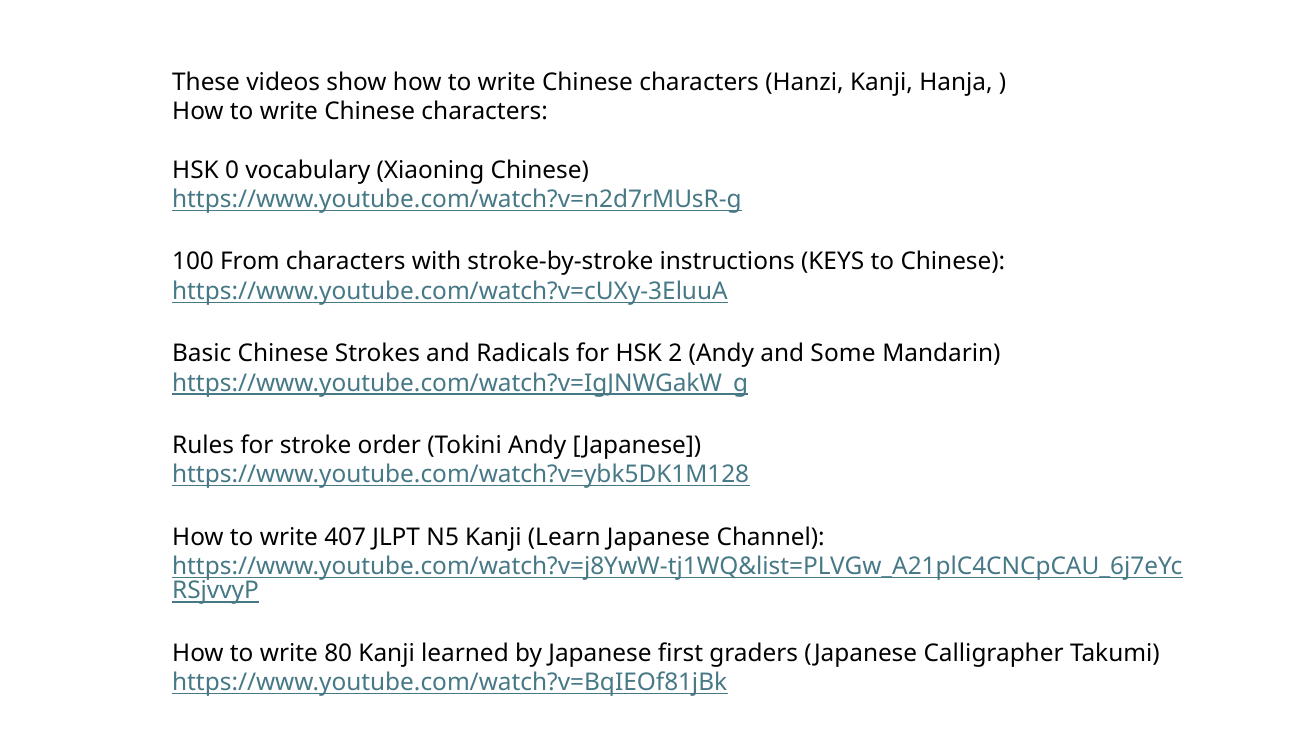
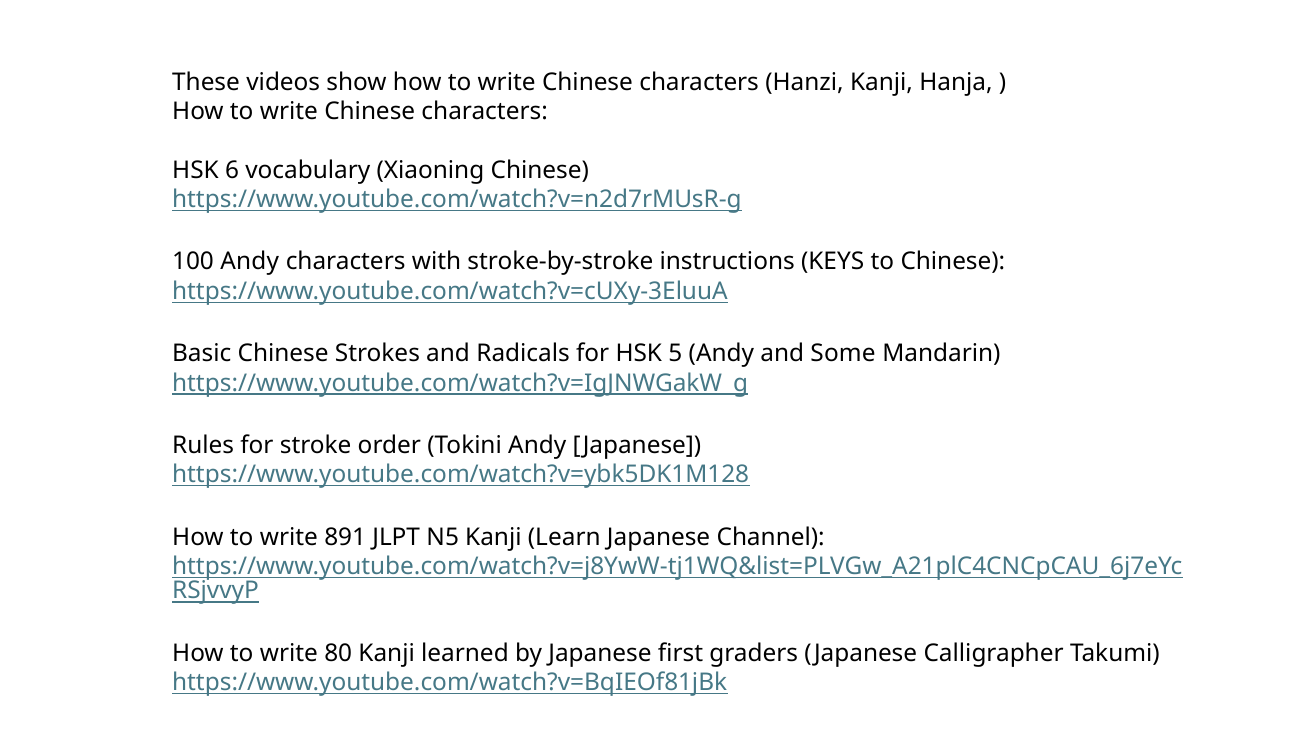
0: 0 -> 6
100 From: From -> Andy
2: 2 -> 5
407: 407 -> 891
